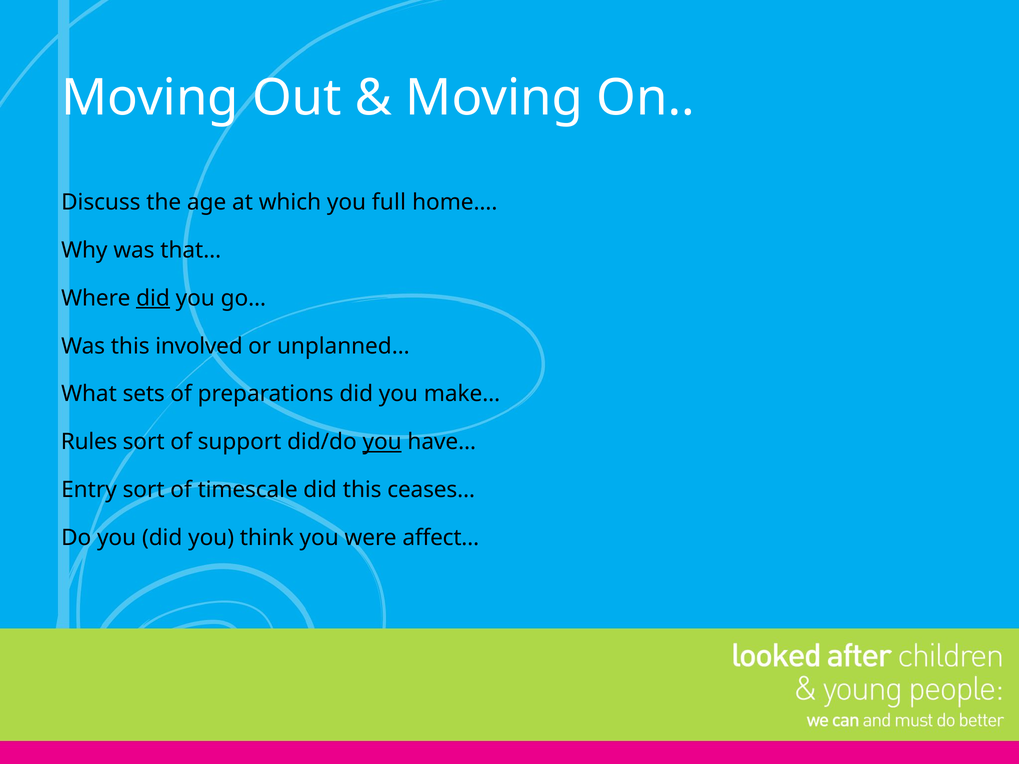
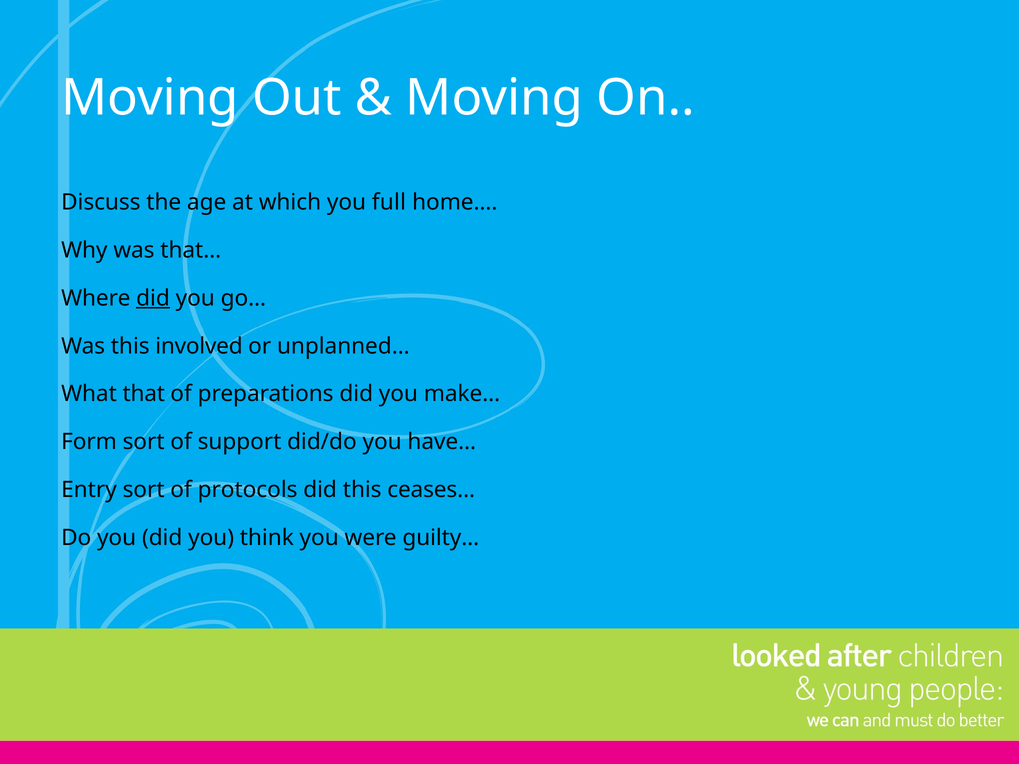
sets: sets -> that
Rules: Rules -> Form
you at (382, 442) underline: present -> none
timescale: timescale -> protocols
affect…: affect… -> guilty…
